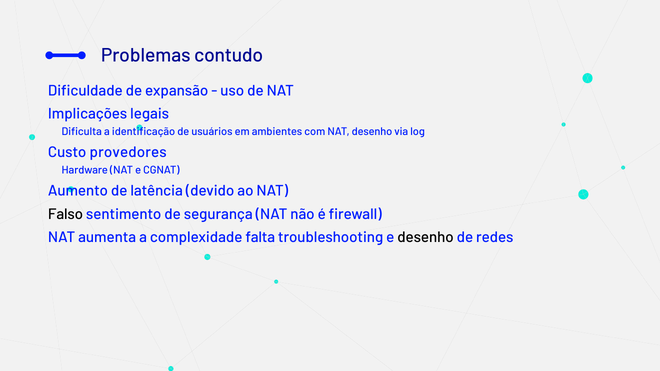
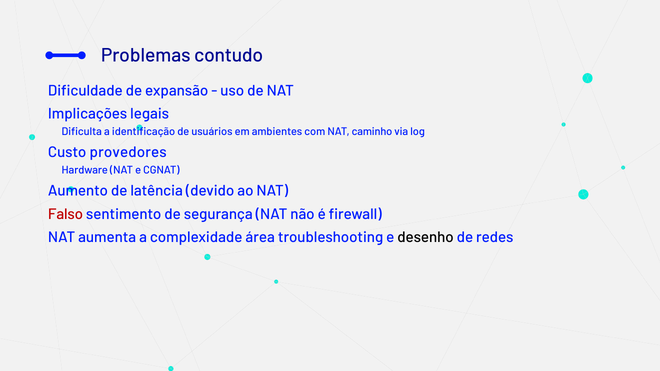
NAT desenho: desenho -> caminho
Falso colour: black -> red
falta: falta -> área
